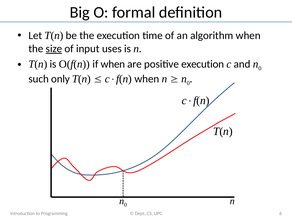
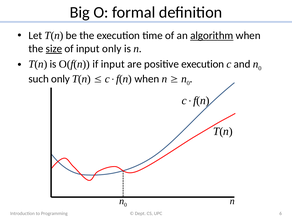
algorithm underline: none -> present
input uses: uses -> only
if when: when -> input
